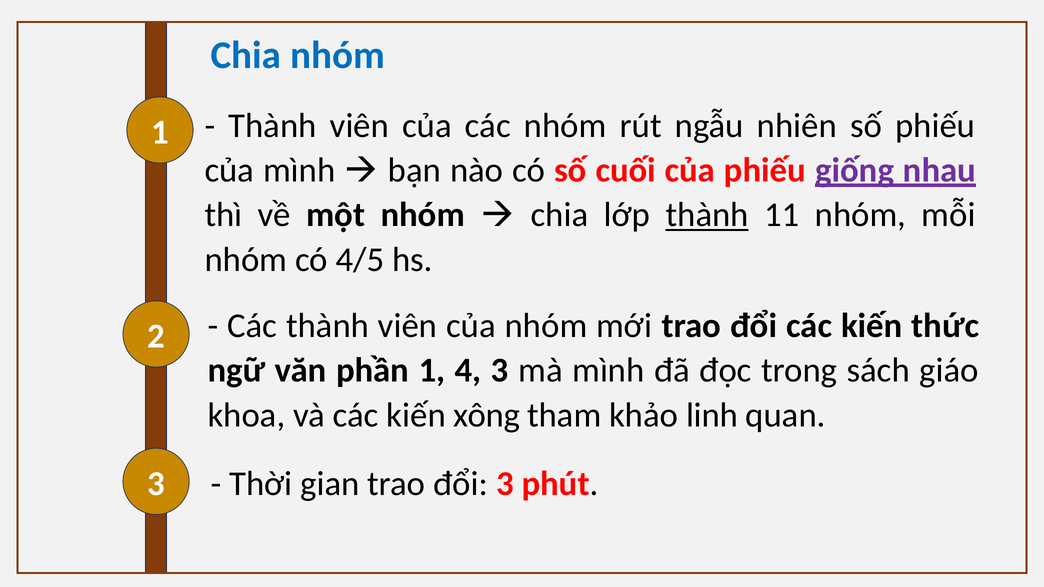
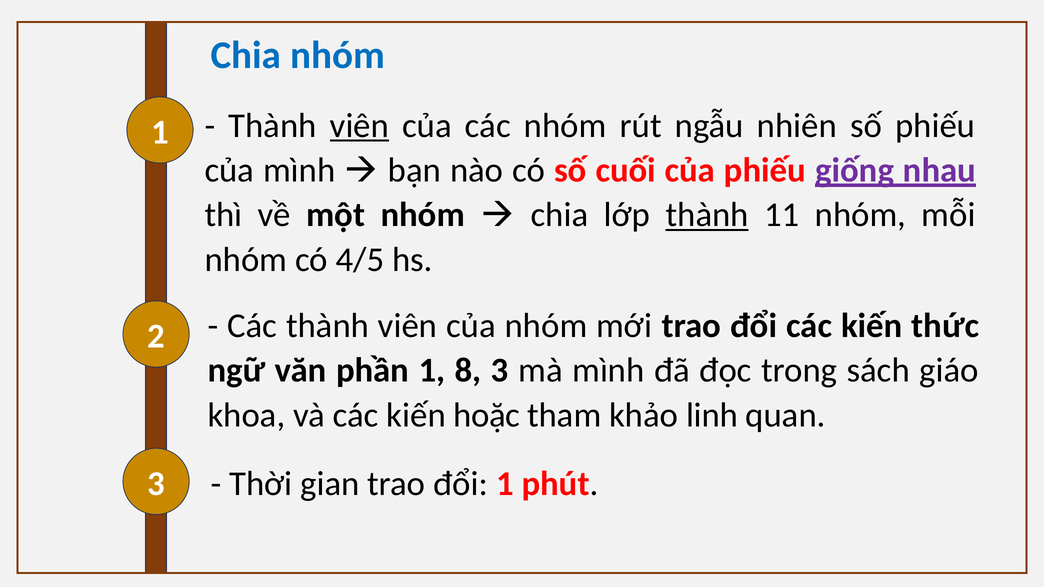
viên at (359, 126) underline: none -> present
4: 4 -> 8
xông: xông -> hoặc
đổi 3: 3 -> 1
